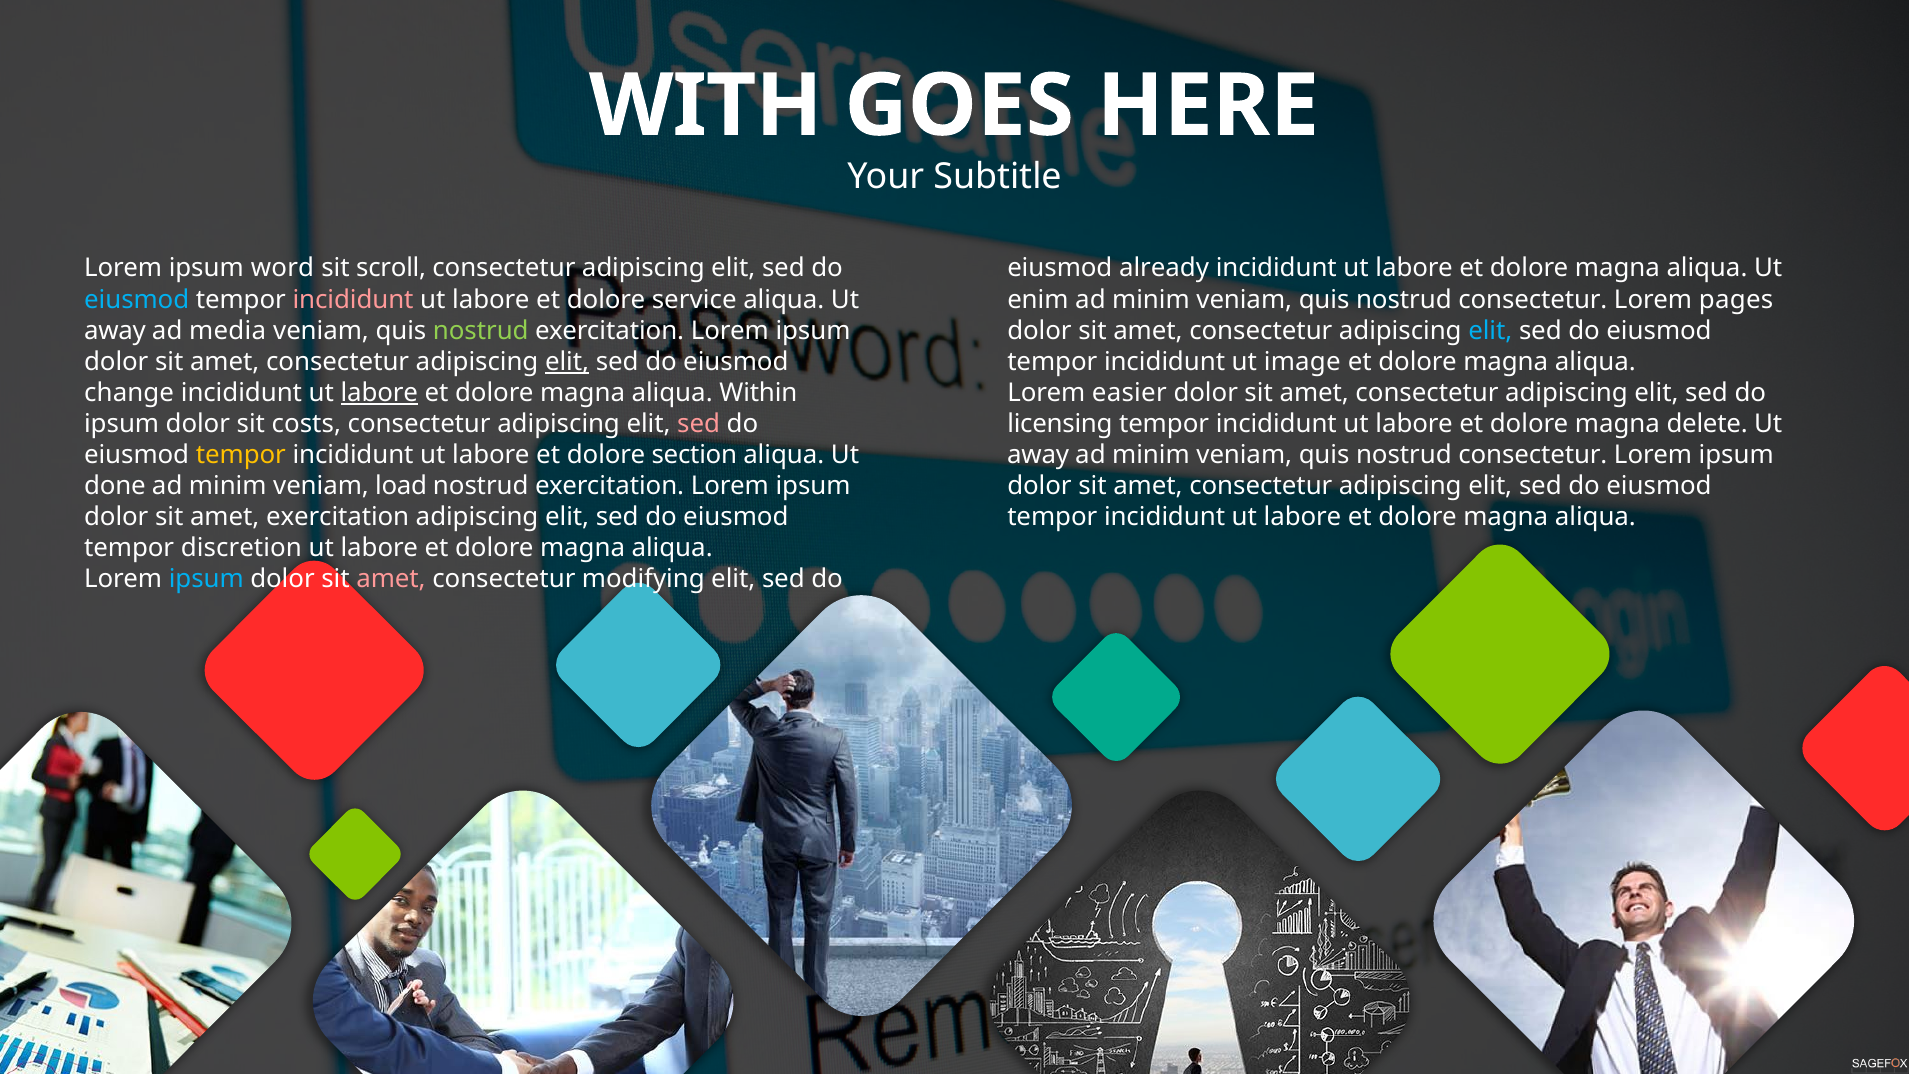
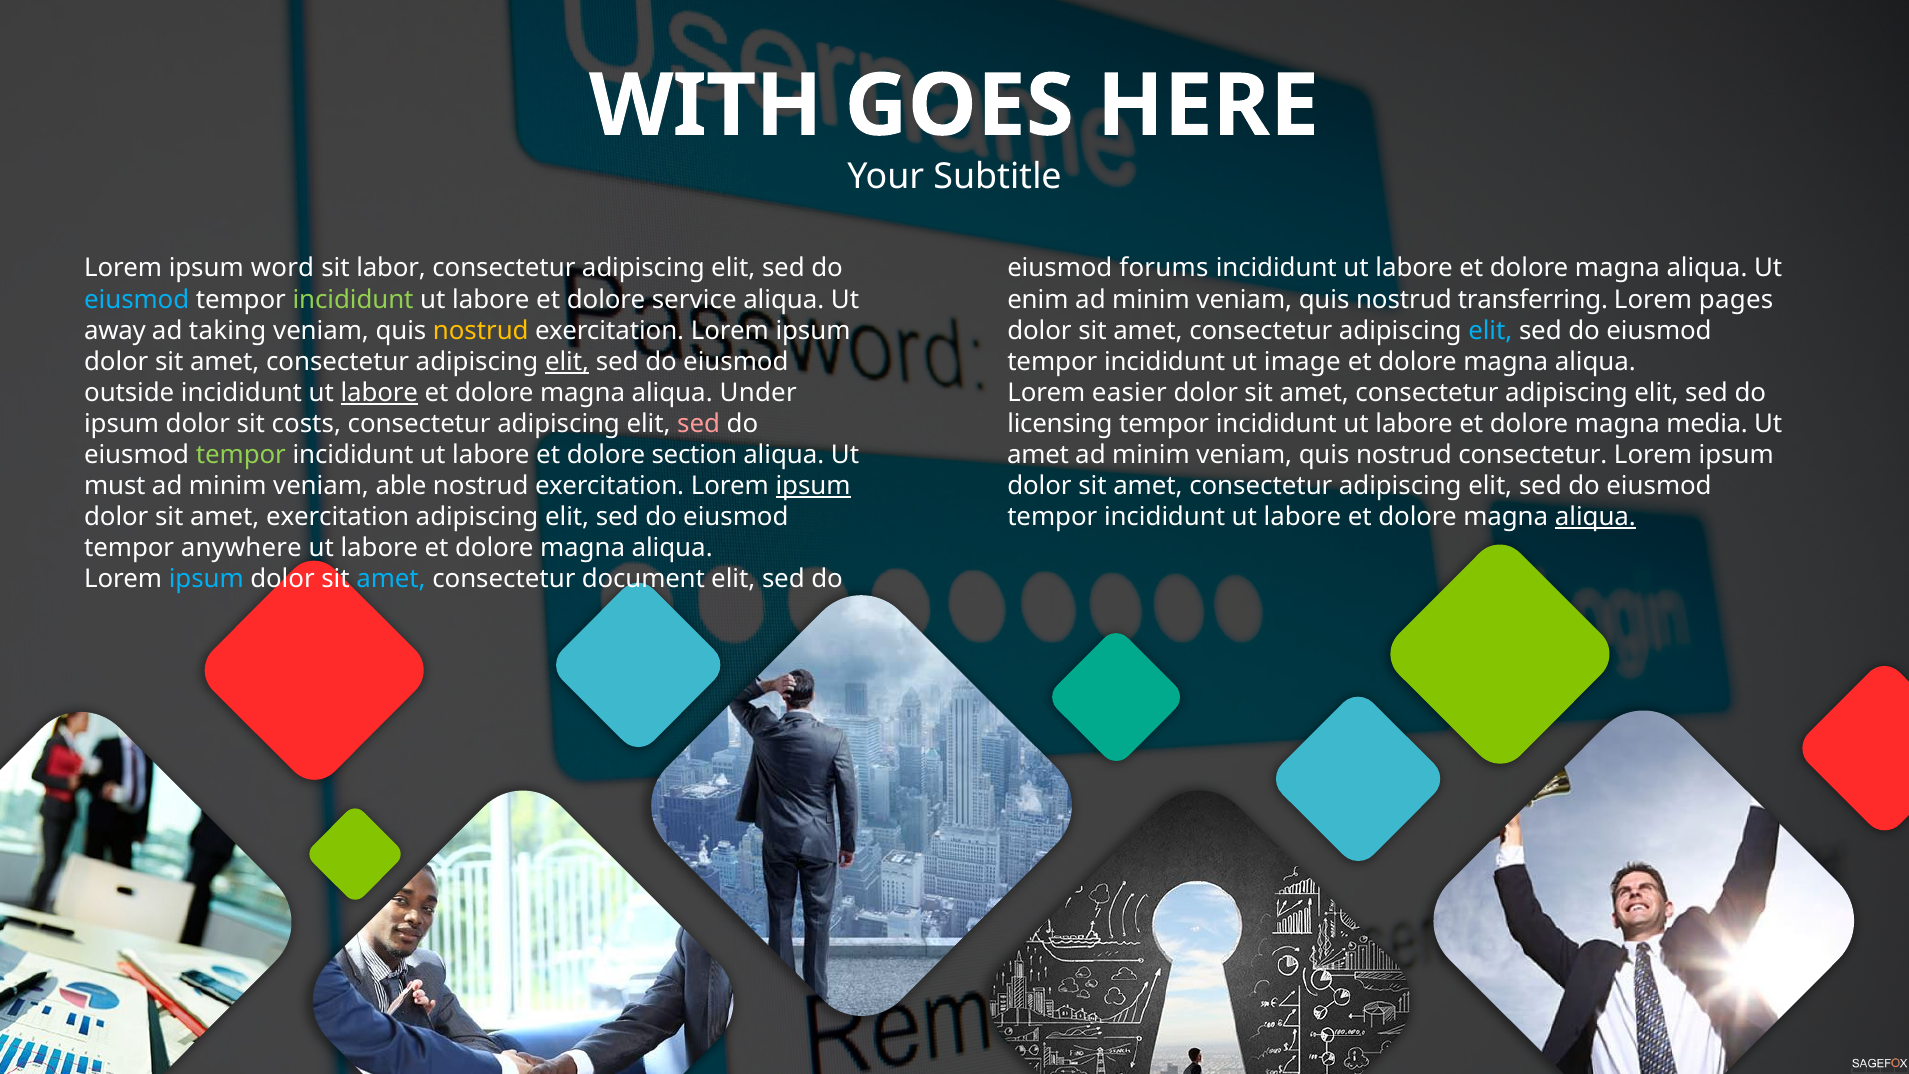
scroll: scroll -> labor
already: already -> forums
incididunt at (353, 299) colour: pink -> light green
consectetur at (1533, 299): consectetur -> transferring
media: media -> taking
nostrud at (481, 331) colour: light green -> yellow
change: change -> outside
Within: Within -> Under
delete: delete -> media
tempor at (241, 455) colour: yellow -> light green
away at (1038, 455): away -> amet
done: done -> must
load: load -> able
ipsum at (813, 486) underline: none -> present
aliqua at (1595, 517) underline: none -> present
discretion: discretion -> anywhere
amet at (391, 579) colour: pink -> light blue
modifying: modifying -> document
